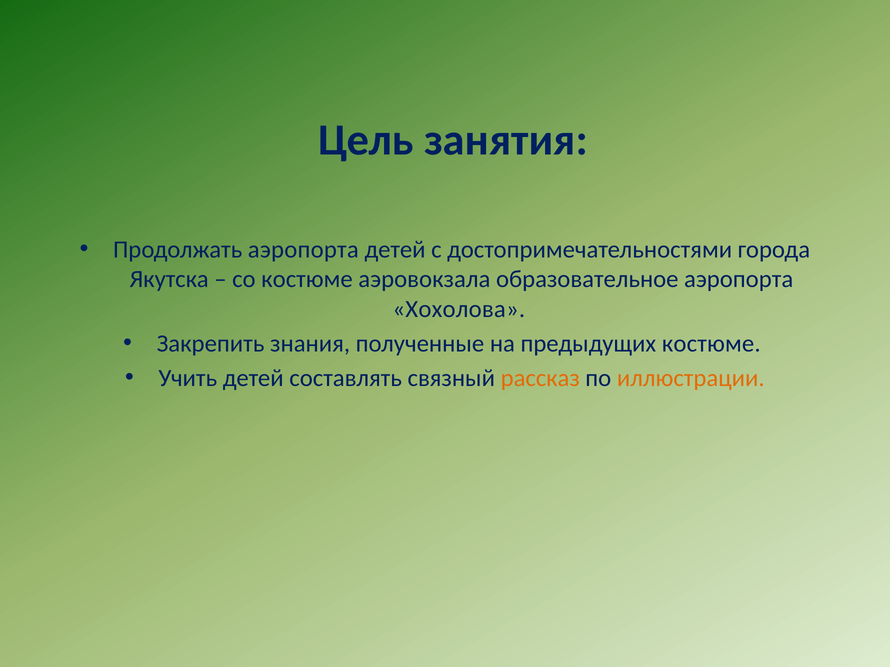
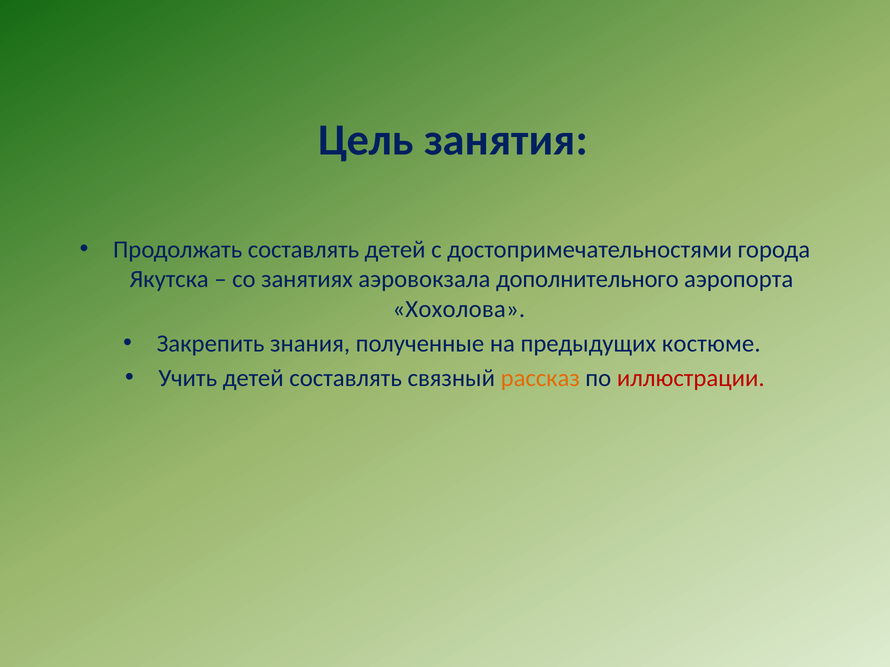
Продолжать аэропорта: аэропорта -> составлять
со костюме: костюме -> занятиях
образовательное: образовательное -> дополнительного
иллюстрации colour: orange -> red
